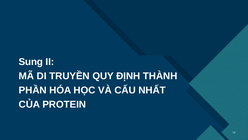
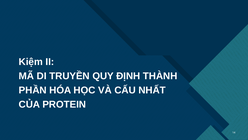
Sung: Sung -> Kiệm
